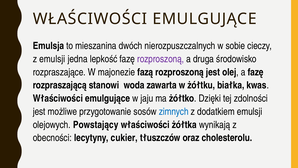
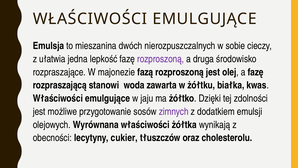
z emulsji: emulsji -> ułatwia
zimnych colour: blue -> purple
Powstający: Powstający -> Wyrównana
